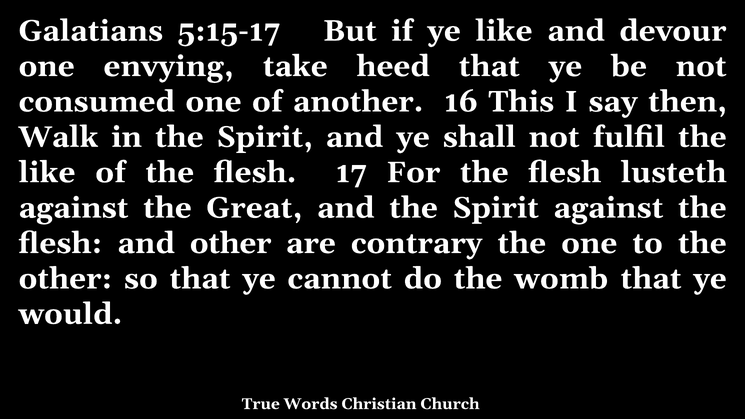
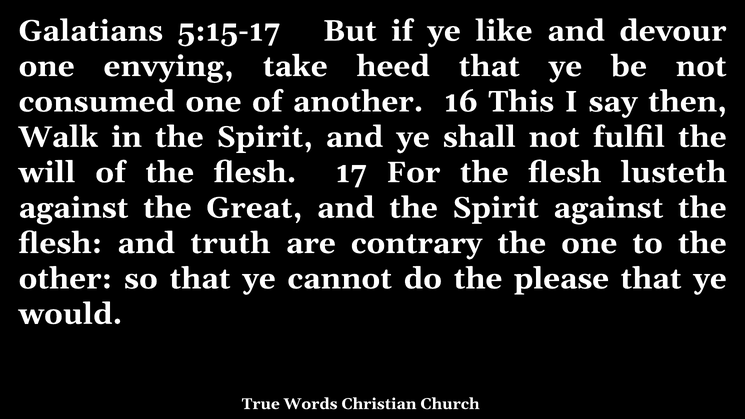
like at (47, 173): like -> will
and other: other -> truth
womb: womb -> please
